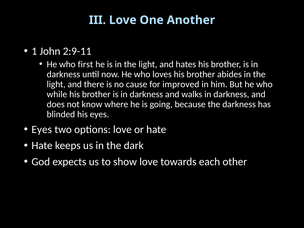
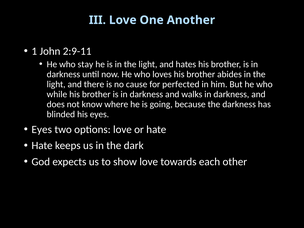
first: first -> stay
improved: improved -> perfected
